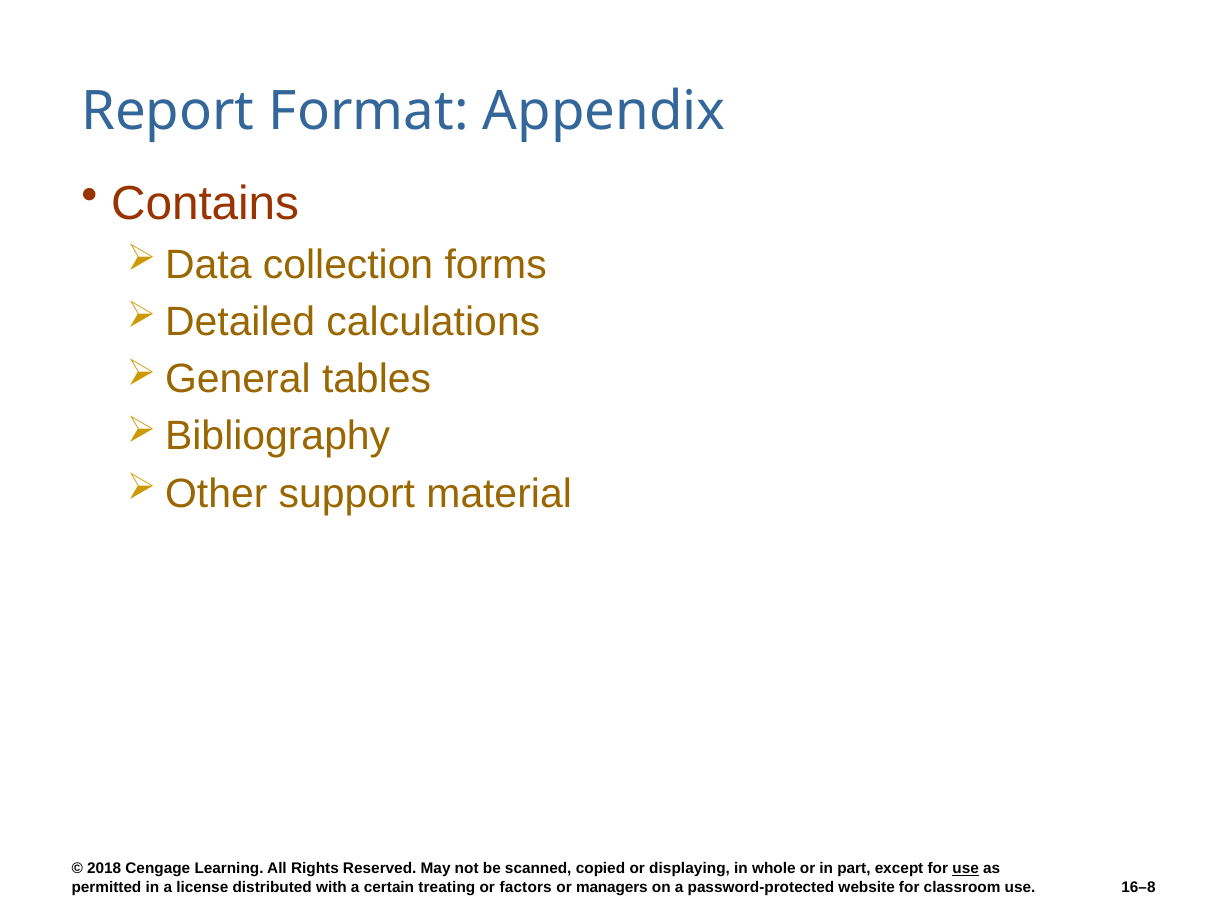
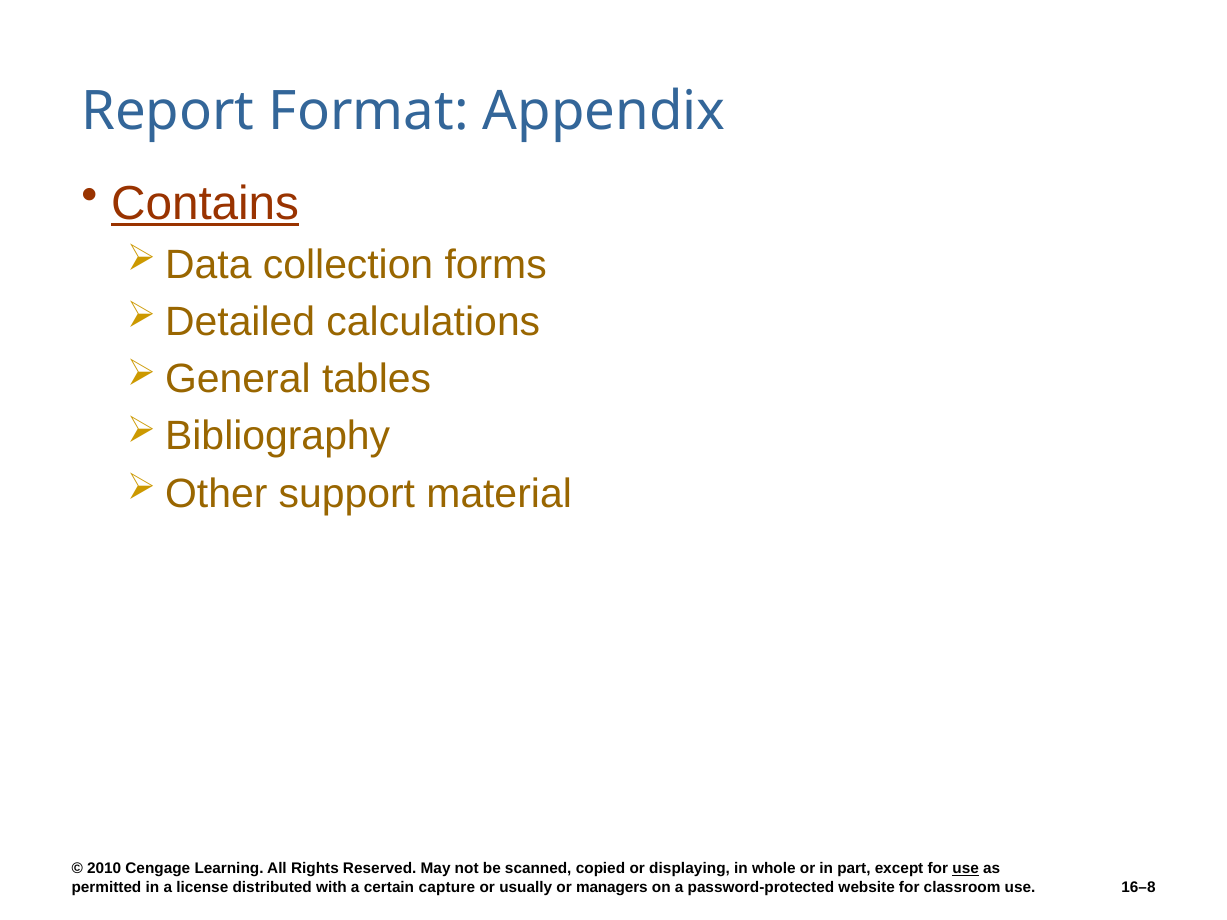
Contains underline: none -> present
2018: 2018 -> 2010
treating: treating -> capture
factors: factors -> usually
